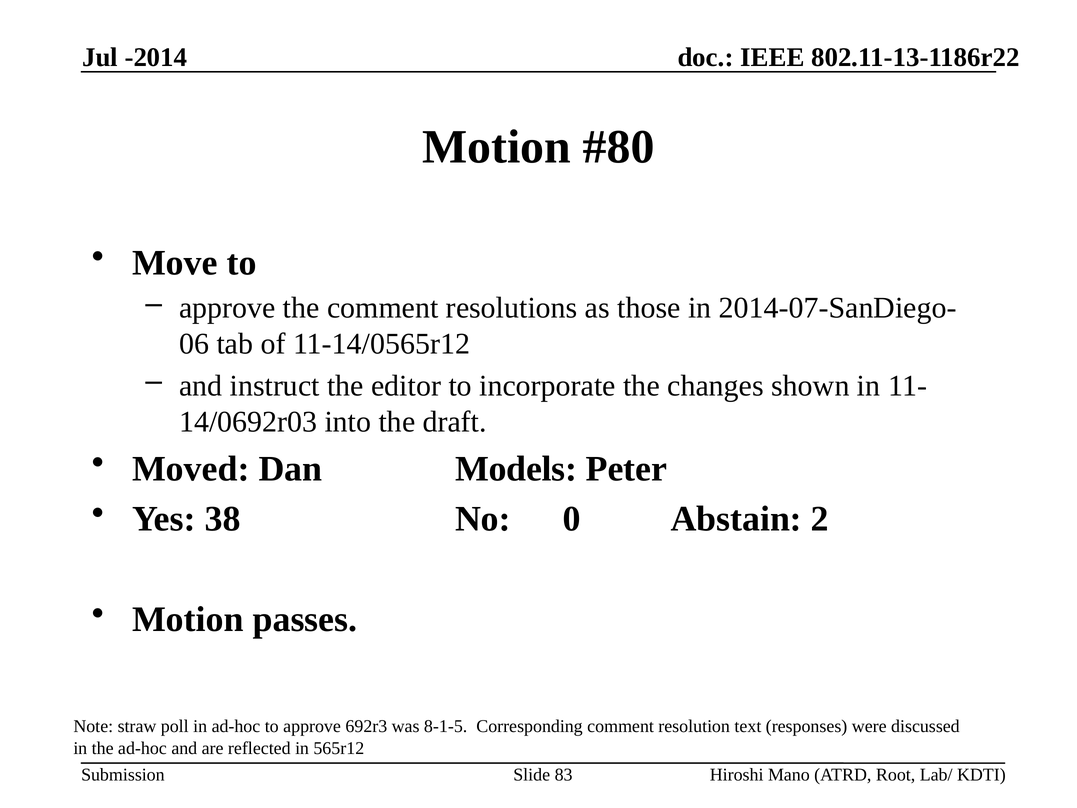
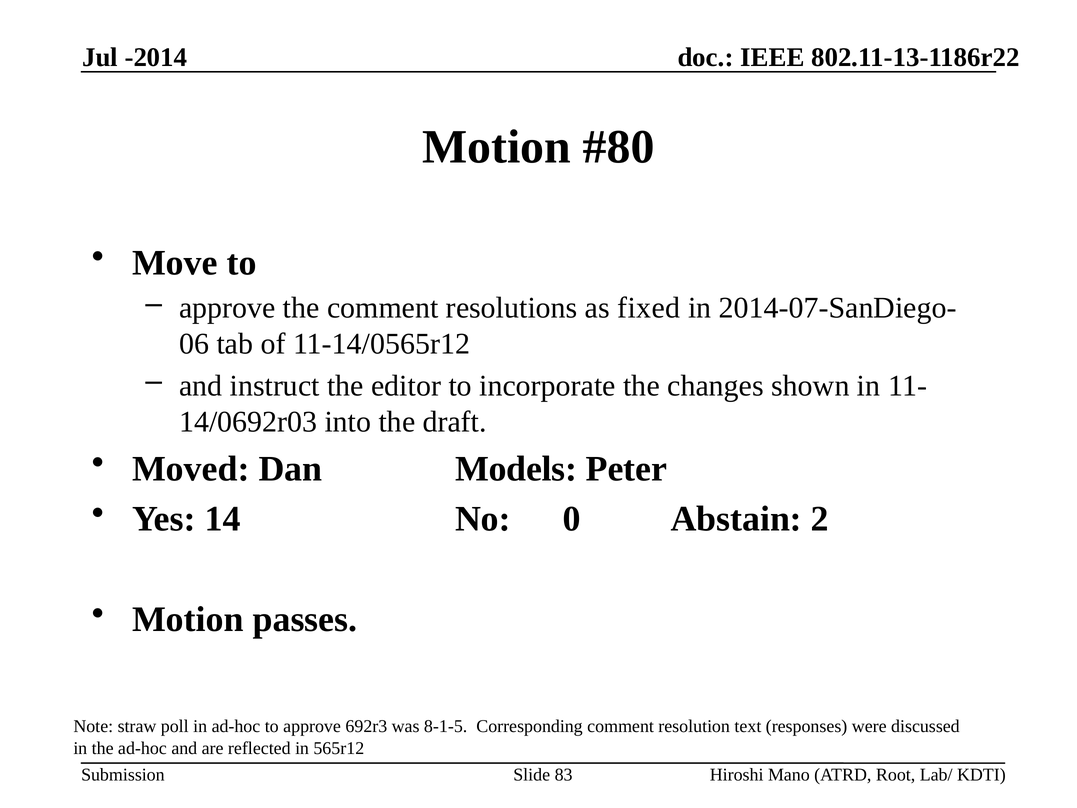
those: those -> fixed
38: 38 -> 14
